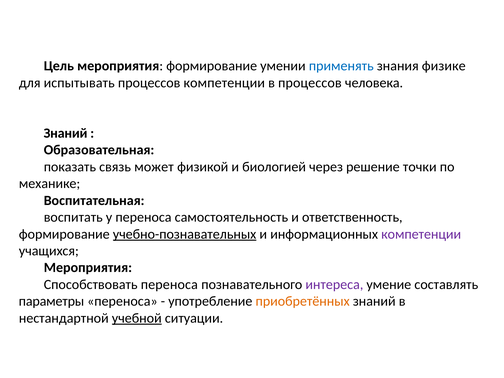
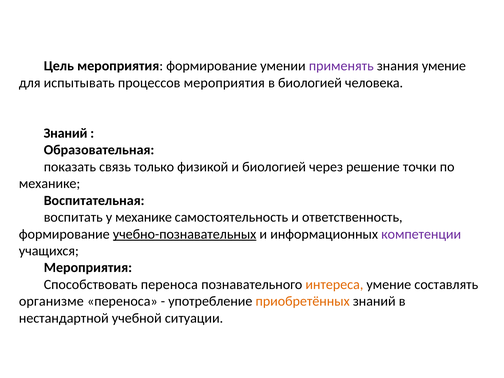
применять colour: blue -> purple
знания физике: физике -> умение
процессов компетенции: компетенции -> мероприятия
в процессов: процессов -> биологией
может: может -> только
у переноса: переноса -> механике
интереса colour: purple -> orange
параметры: параметры -> организме
учебной underline: present -> none
